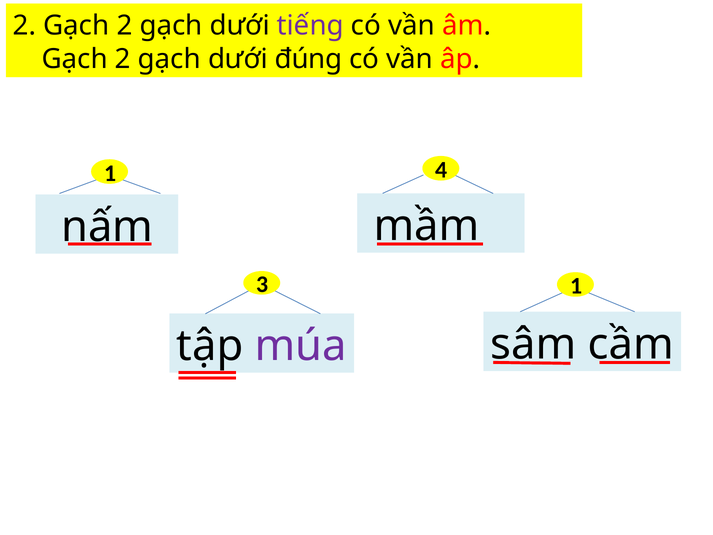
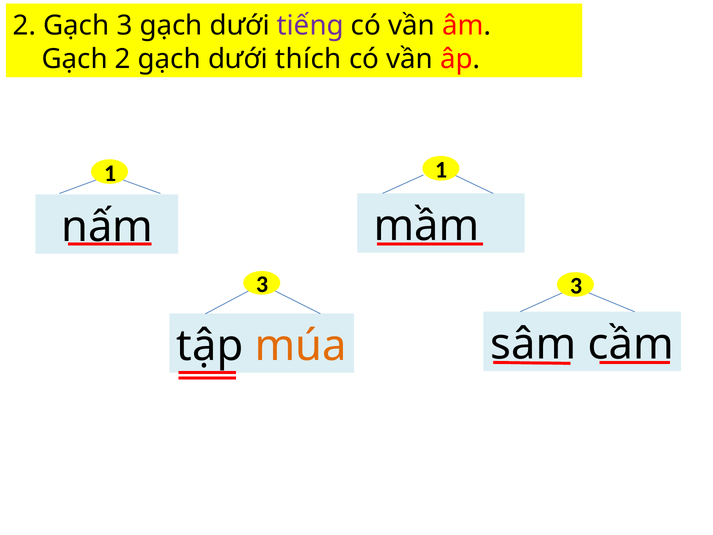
2 Gạch 2: 2 -> 3
đúng: đúng -> thích
1 4: 4 -> 1
3 1: 1 -> 3
múa colour: purple -> orange
